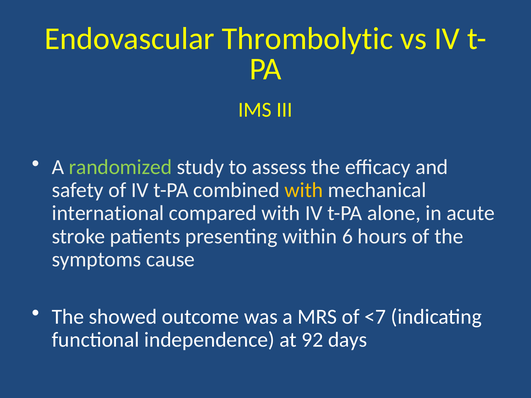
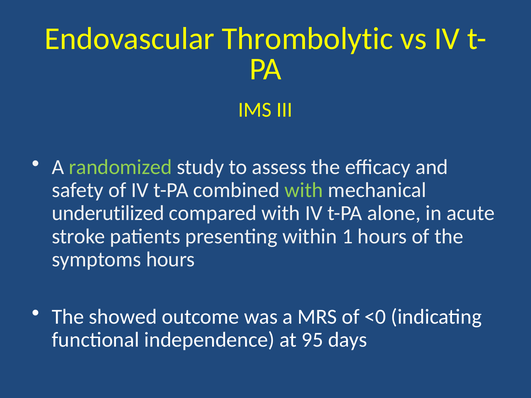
with at (304, 190) colour: yellow -> light green
international: international -> underutilized
6: 6 -> 1
symptoms cause: cause -> hours
<7: <7 -> <0
92: 92 -> 95
